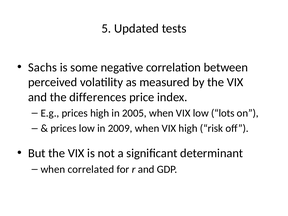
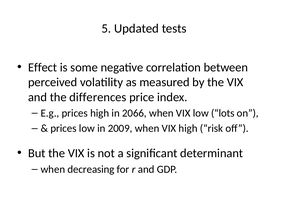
Sachs: Sachs -> Effect
2005: 2005 -> 2066
correlated: correlated -> decreasing
